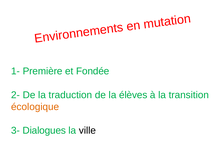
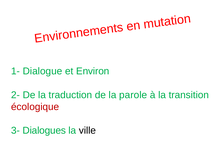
Première: Première -> Dialogue
Fondée: Fondée -> Environ
élèves: élèves -> parole
écologique colour: orange -> red
